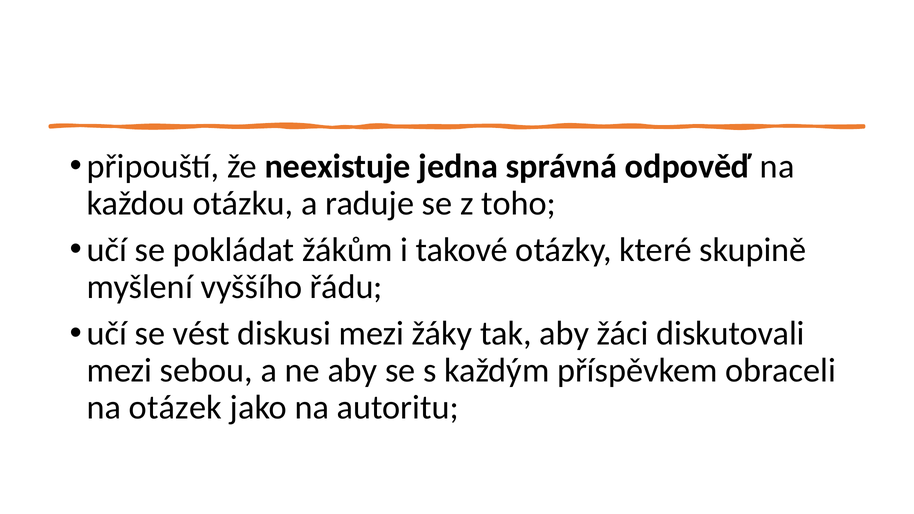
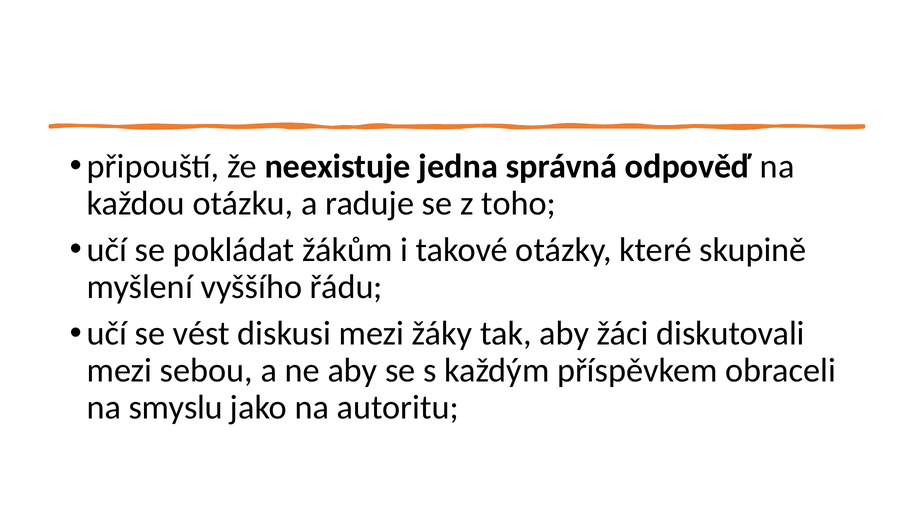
otázek: otázek -> smyslu
